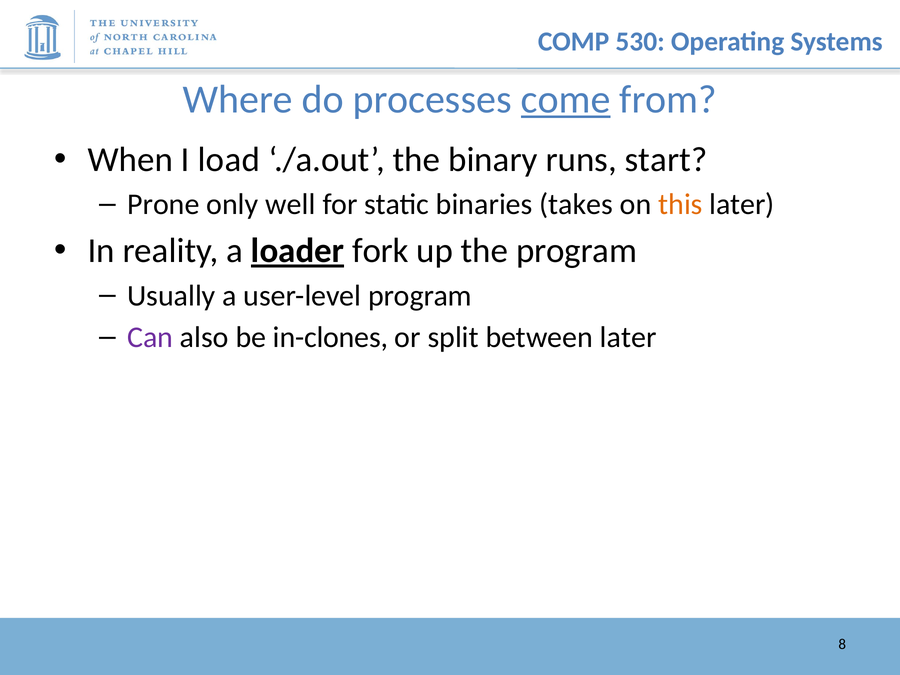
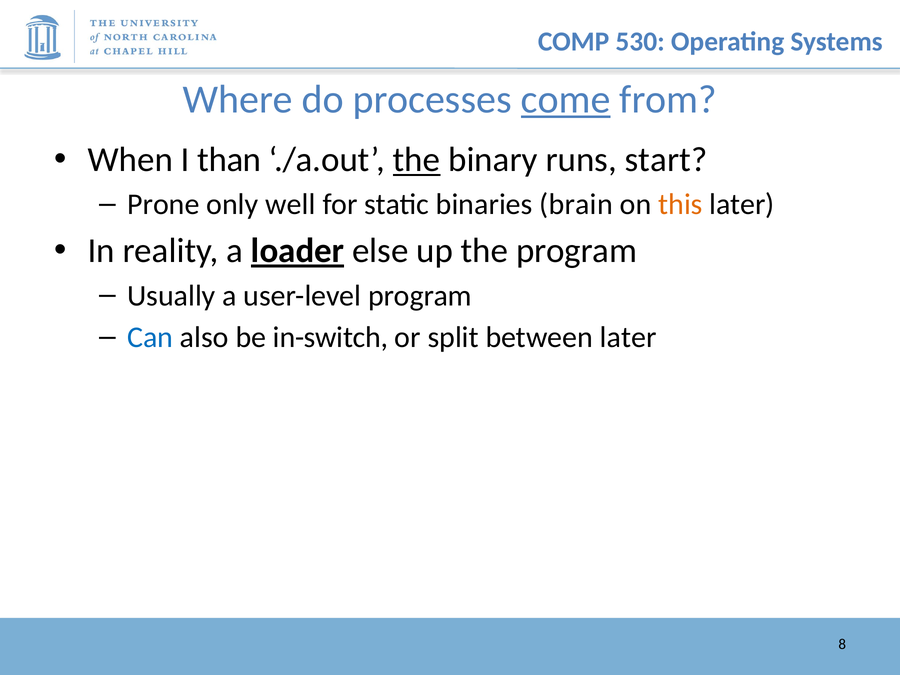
load: load -> than
the at (417, 160) underline: none -> present
takes: takes -> brain
fork: fork -> else
Can colour: purple -> blue
in-clones: in-clones -> in-switch
